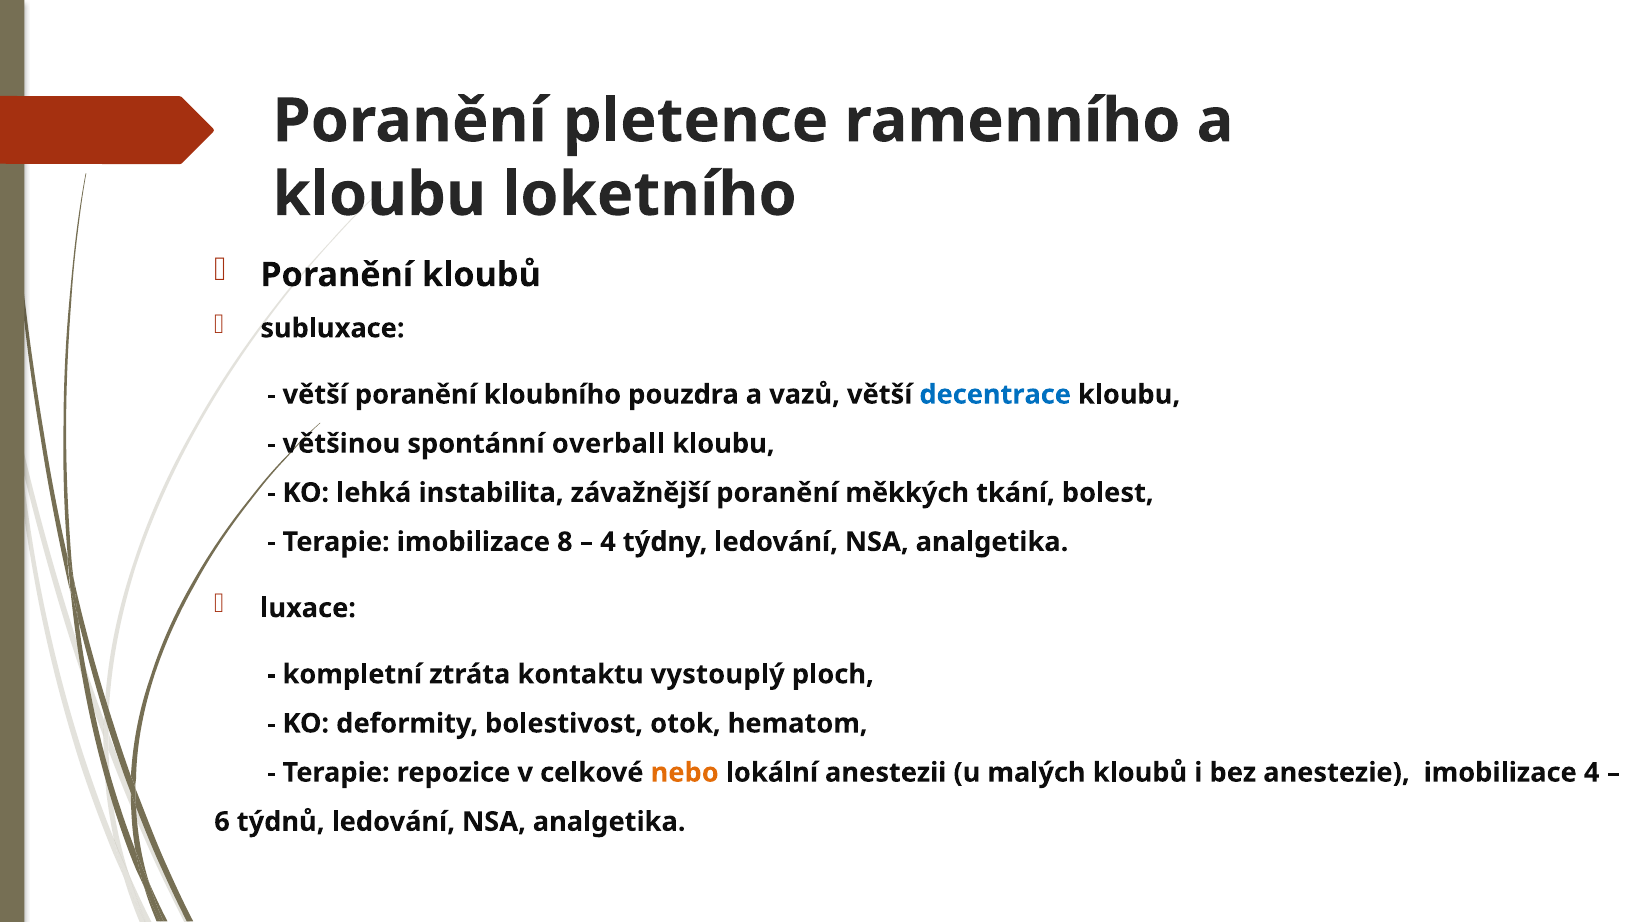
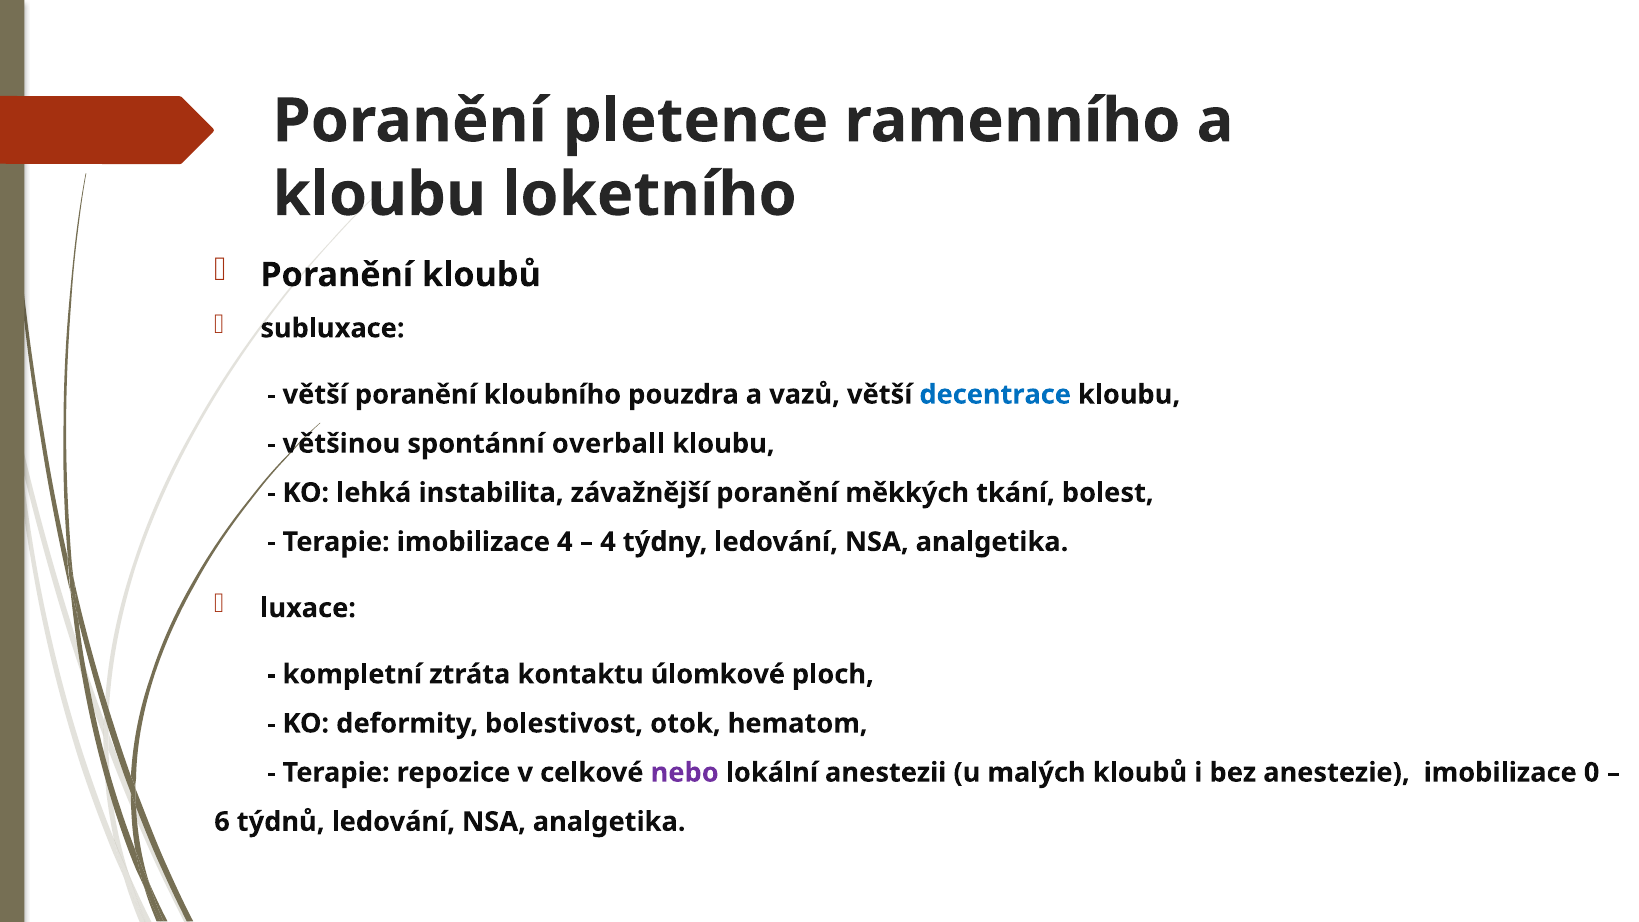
imobilizace 8: 8 -> 4
vystouplý: vystouplý -> úlomkové
nebo colour: orange -> purple
imobilizace 4: 4 -> 0
